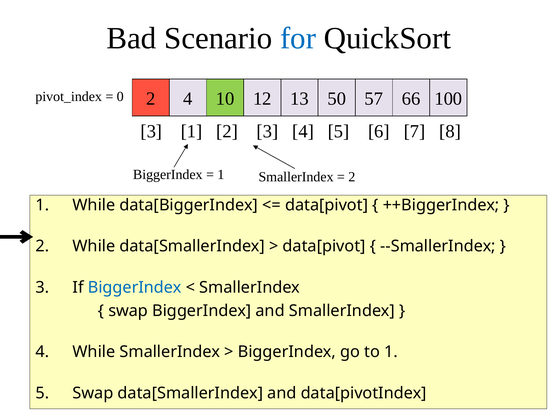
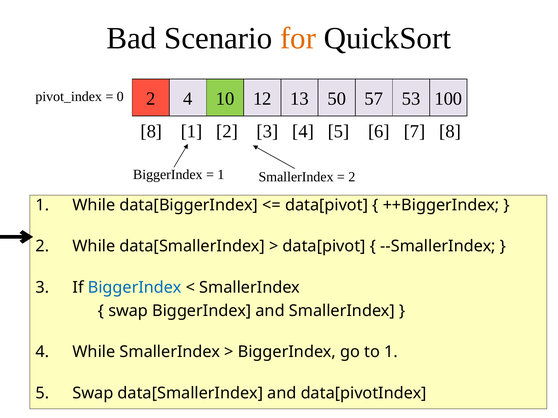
for colour: blue -> orange
66: 66 -> 53
3 at (151, 131): 3 -> 8
